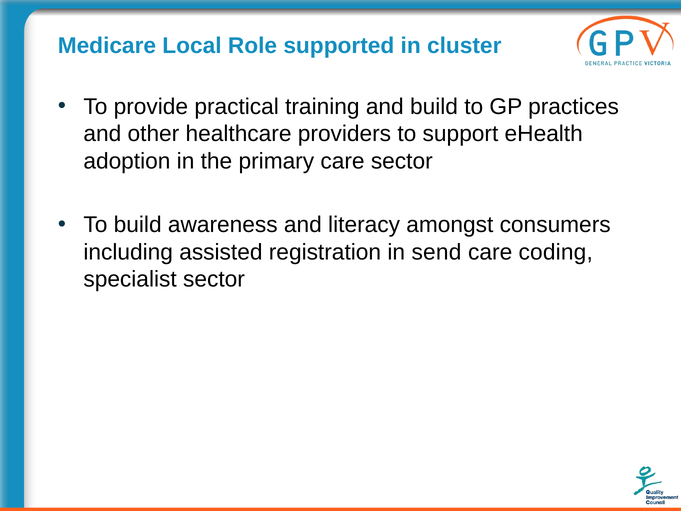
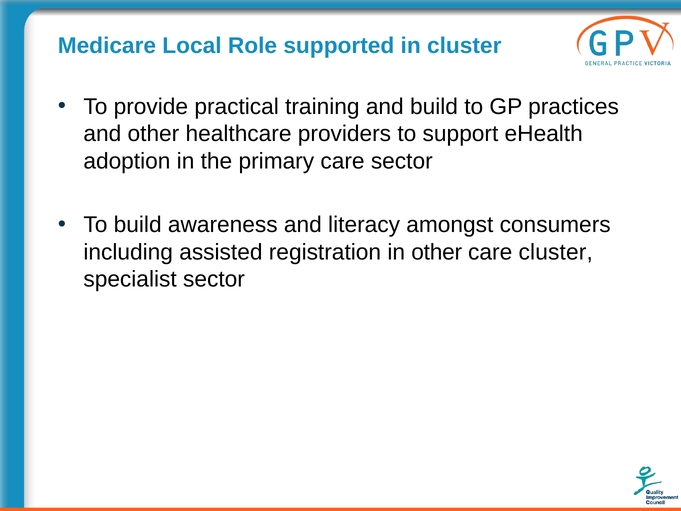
in send: send -> other
care coding: coding -> cluster
